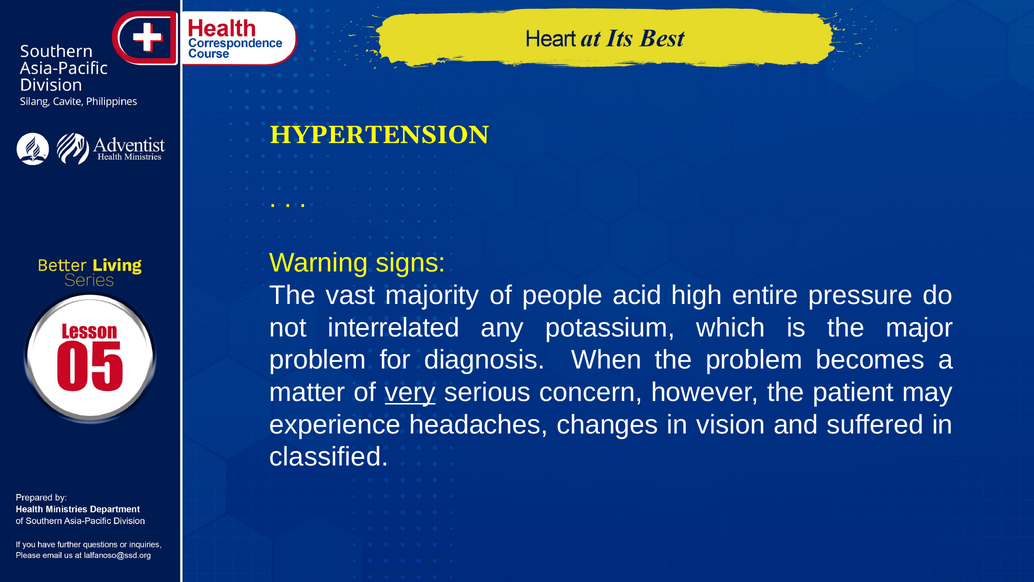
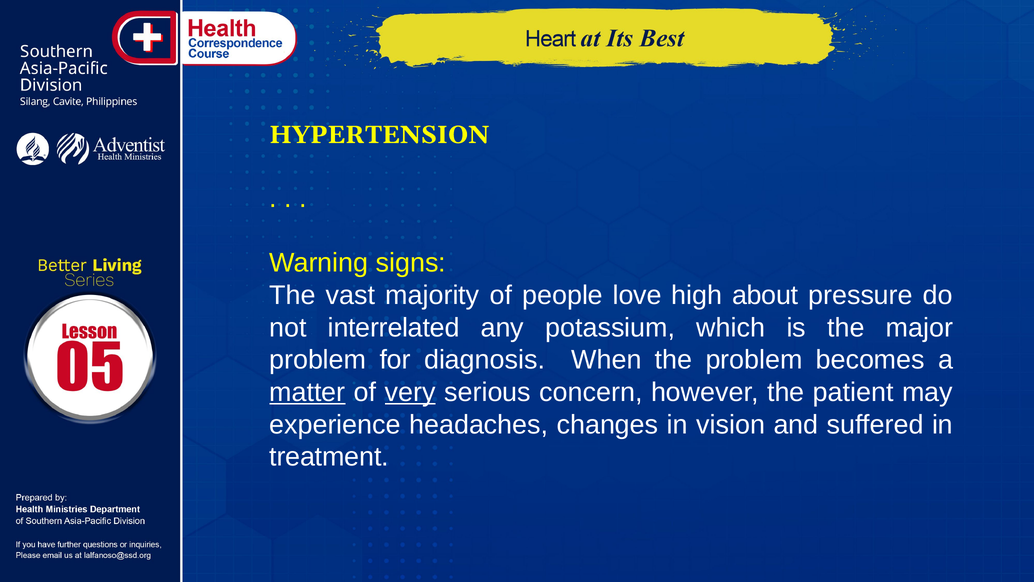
acid: acid -> love
entire: entire -> about
matter underline: none -> present
classified: classified -> treatment
